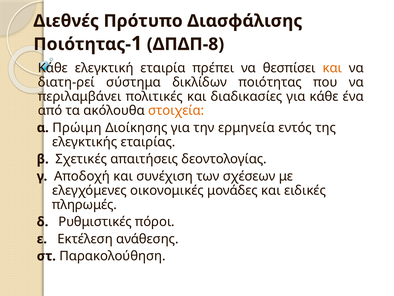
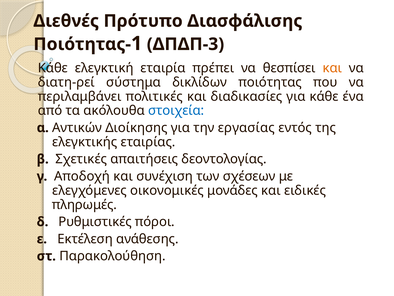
ΔΠΔΠ-8: ΔΠΔΠ-8 -> ΔΠΔΠ-3
στοιχεία colour: orange -> blue
Πρώιμη: Πρώιμη -> Αντικών
ερμηνεία: ερμηνεία -> εργασίας
